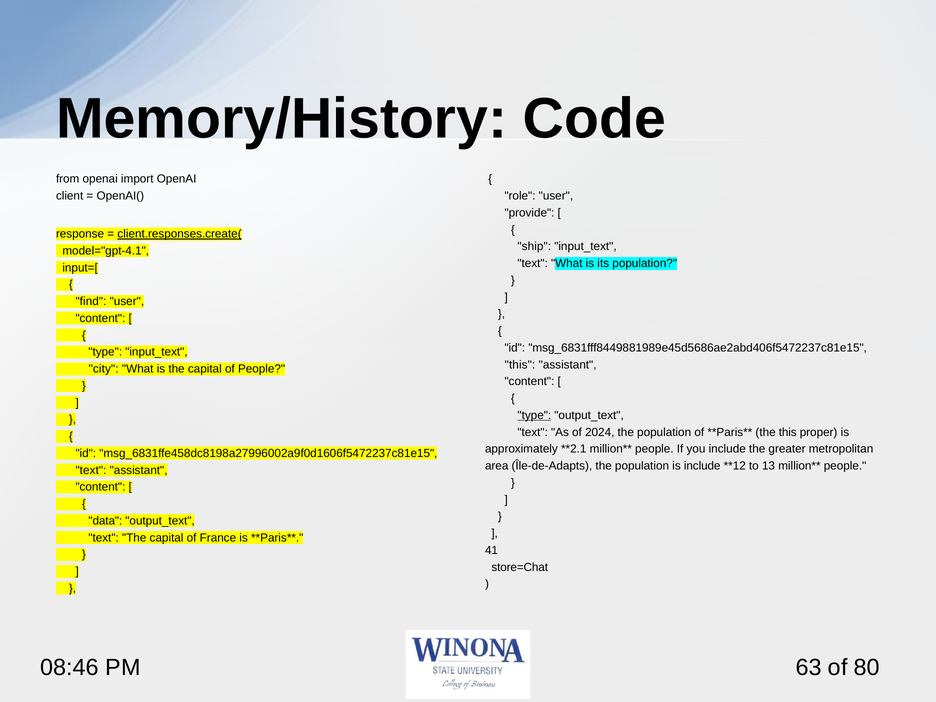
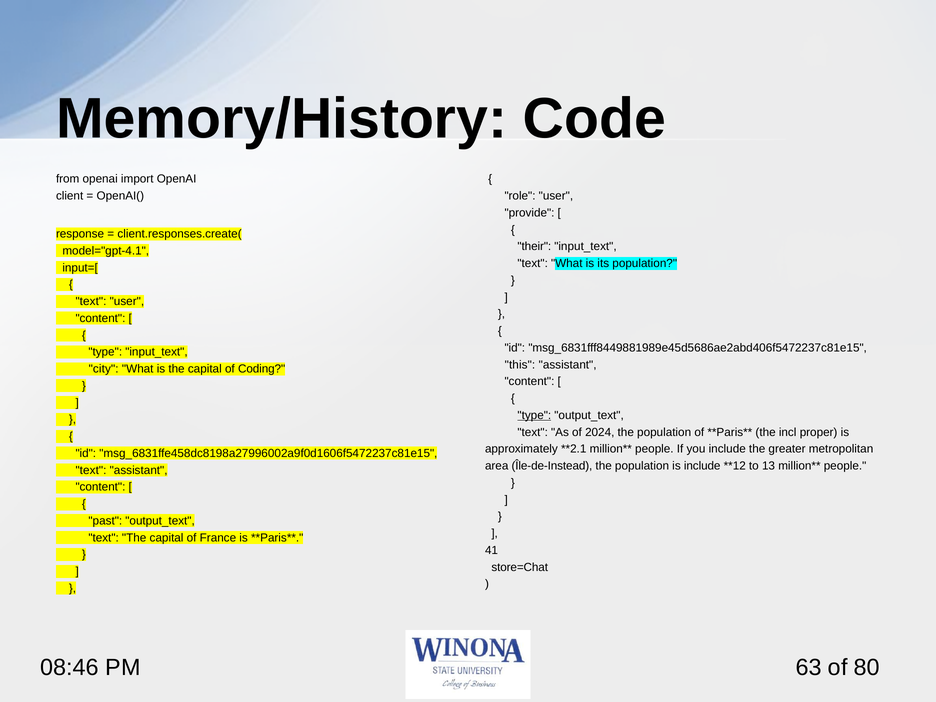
client.responses.create( underline: present -> none
ship: ship -> their
find at (91, 301): find -> text
of People: People -> Coding
the this: this -> incl
Île-de-Adapts: Île-de-Adapts -> Île-de-Instead
data: data -> past
